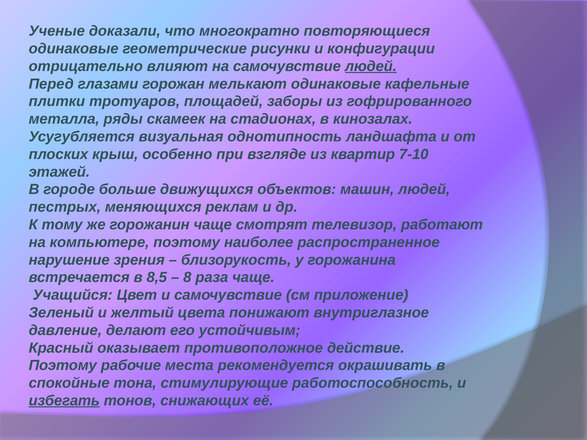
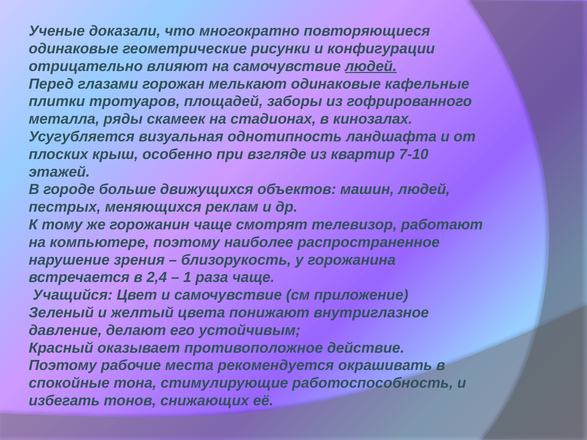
8,5: 8,5 -> 2,4
8: 8 -> 1
избегать underline: present -> none
